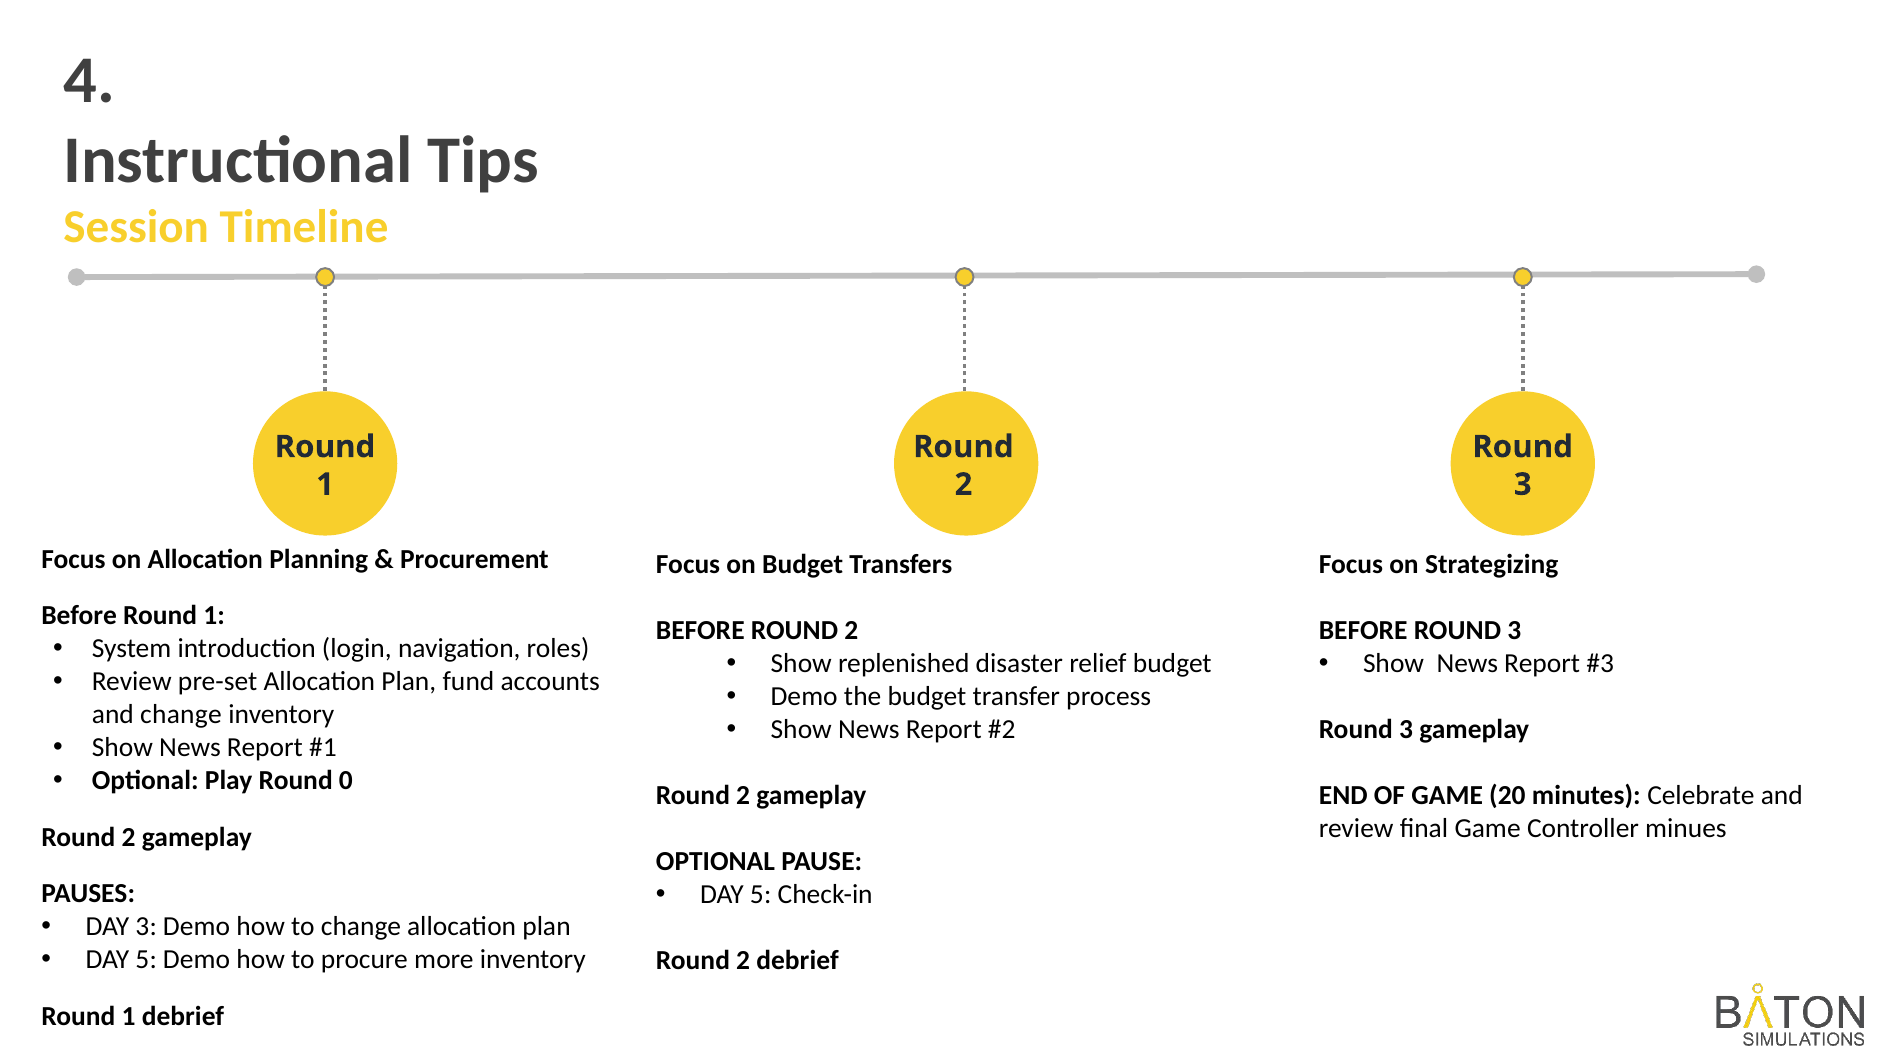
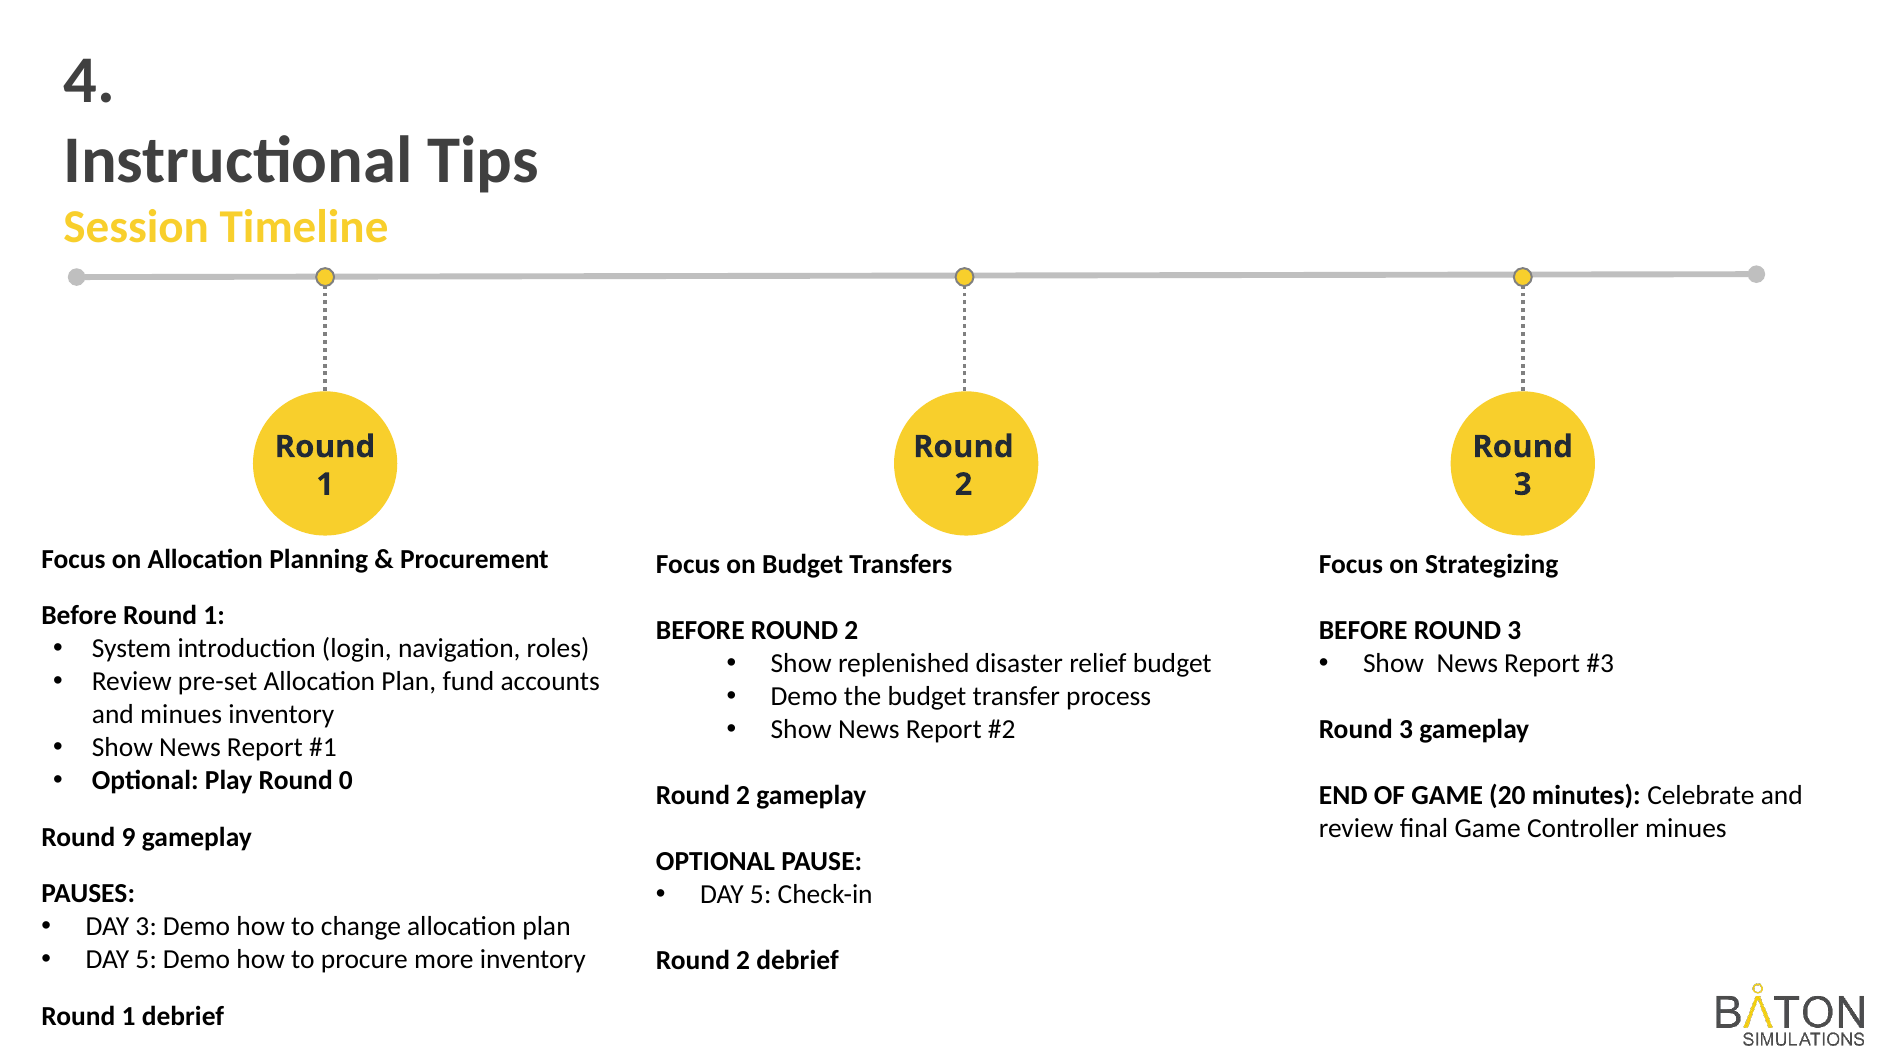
and change: change -> minues
2 at (129, 837): 2 -> 9
